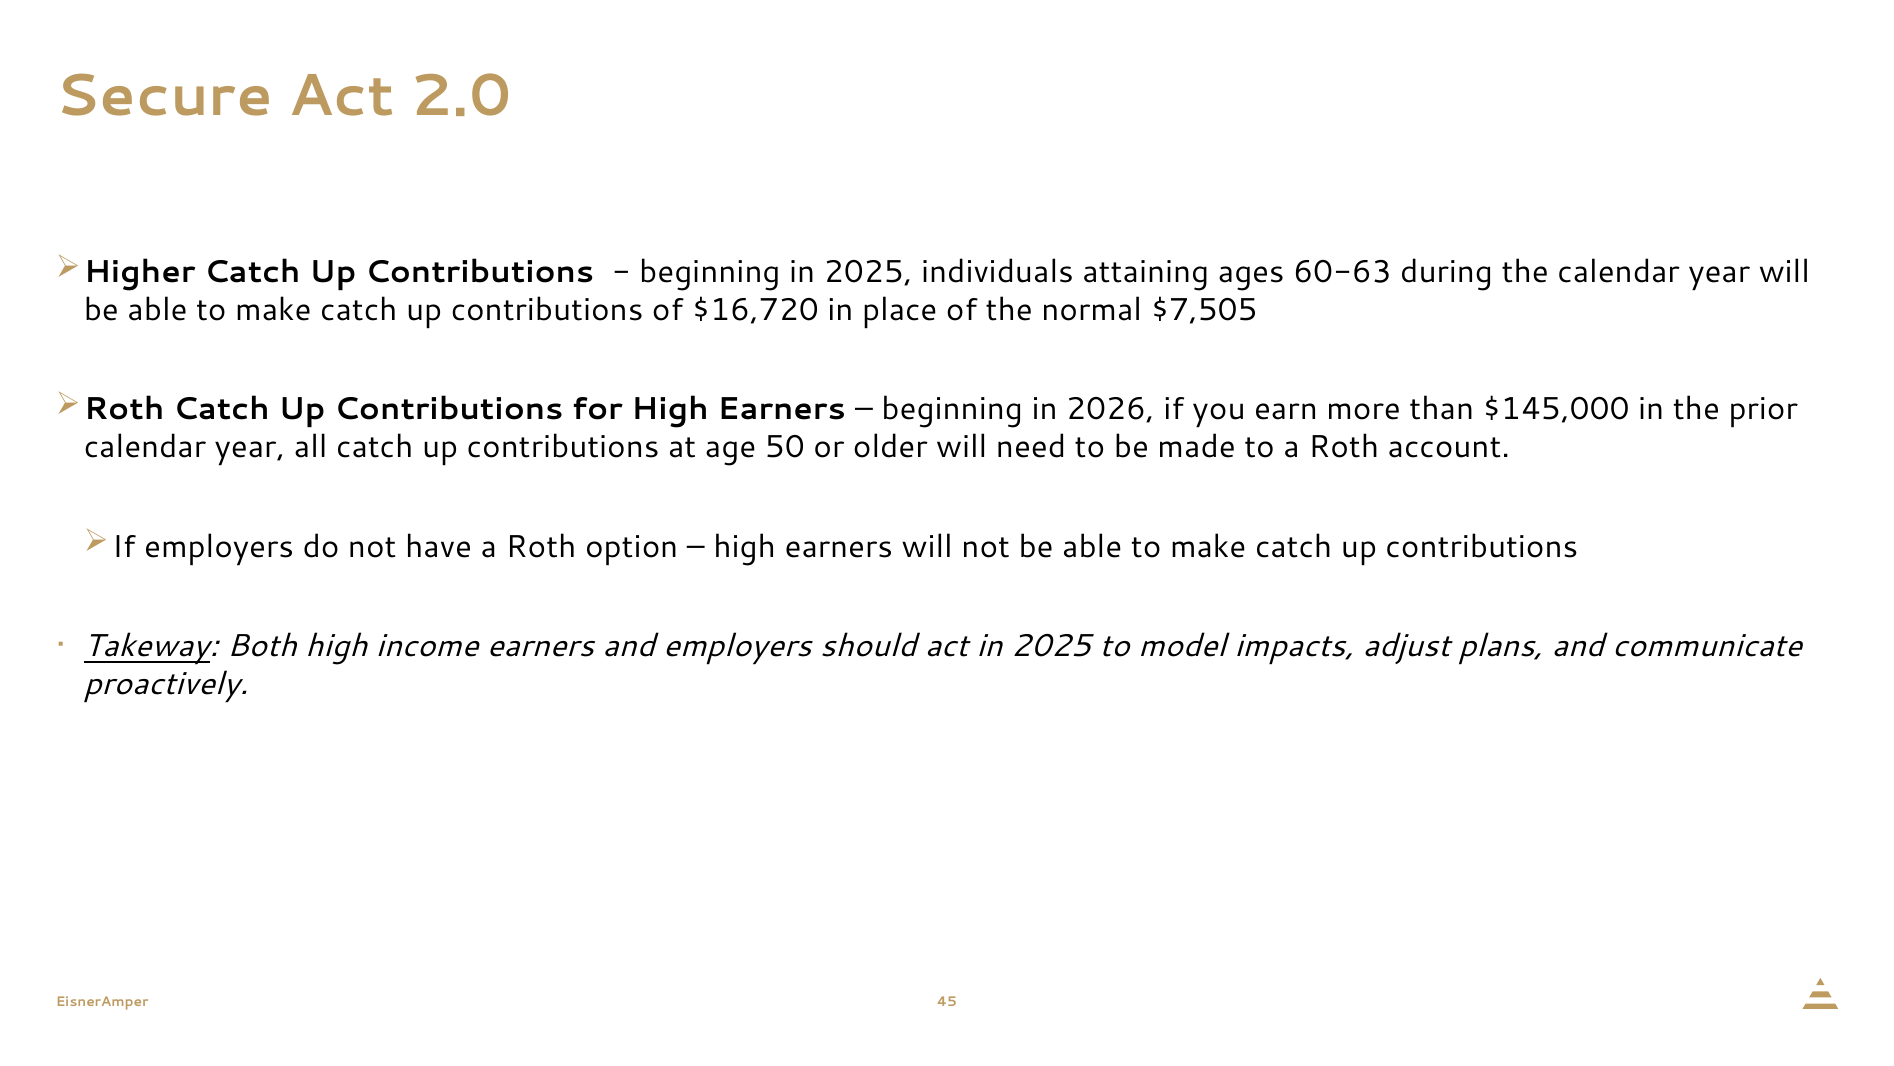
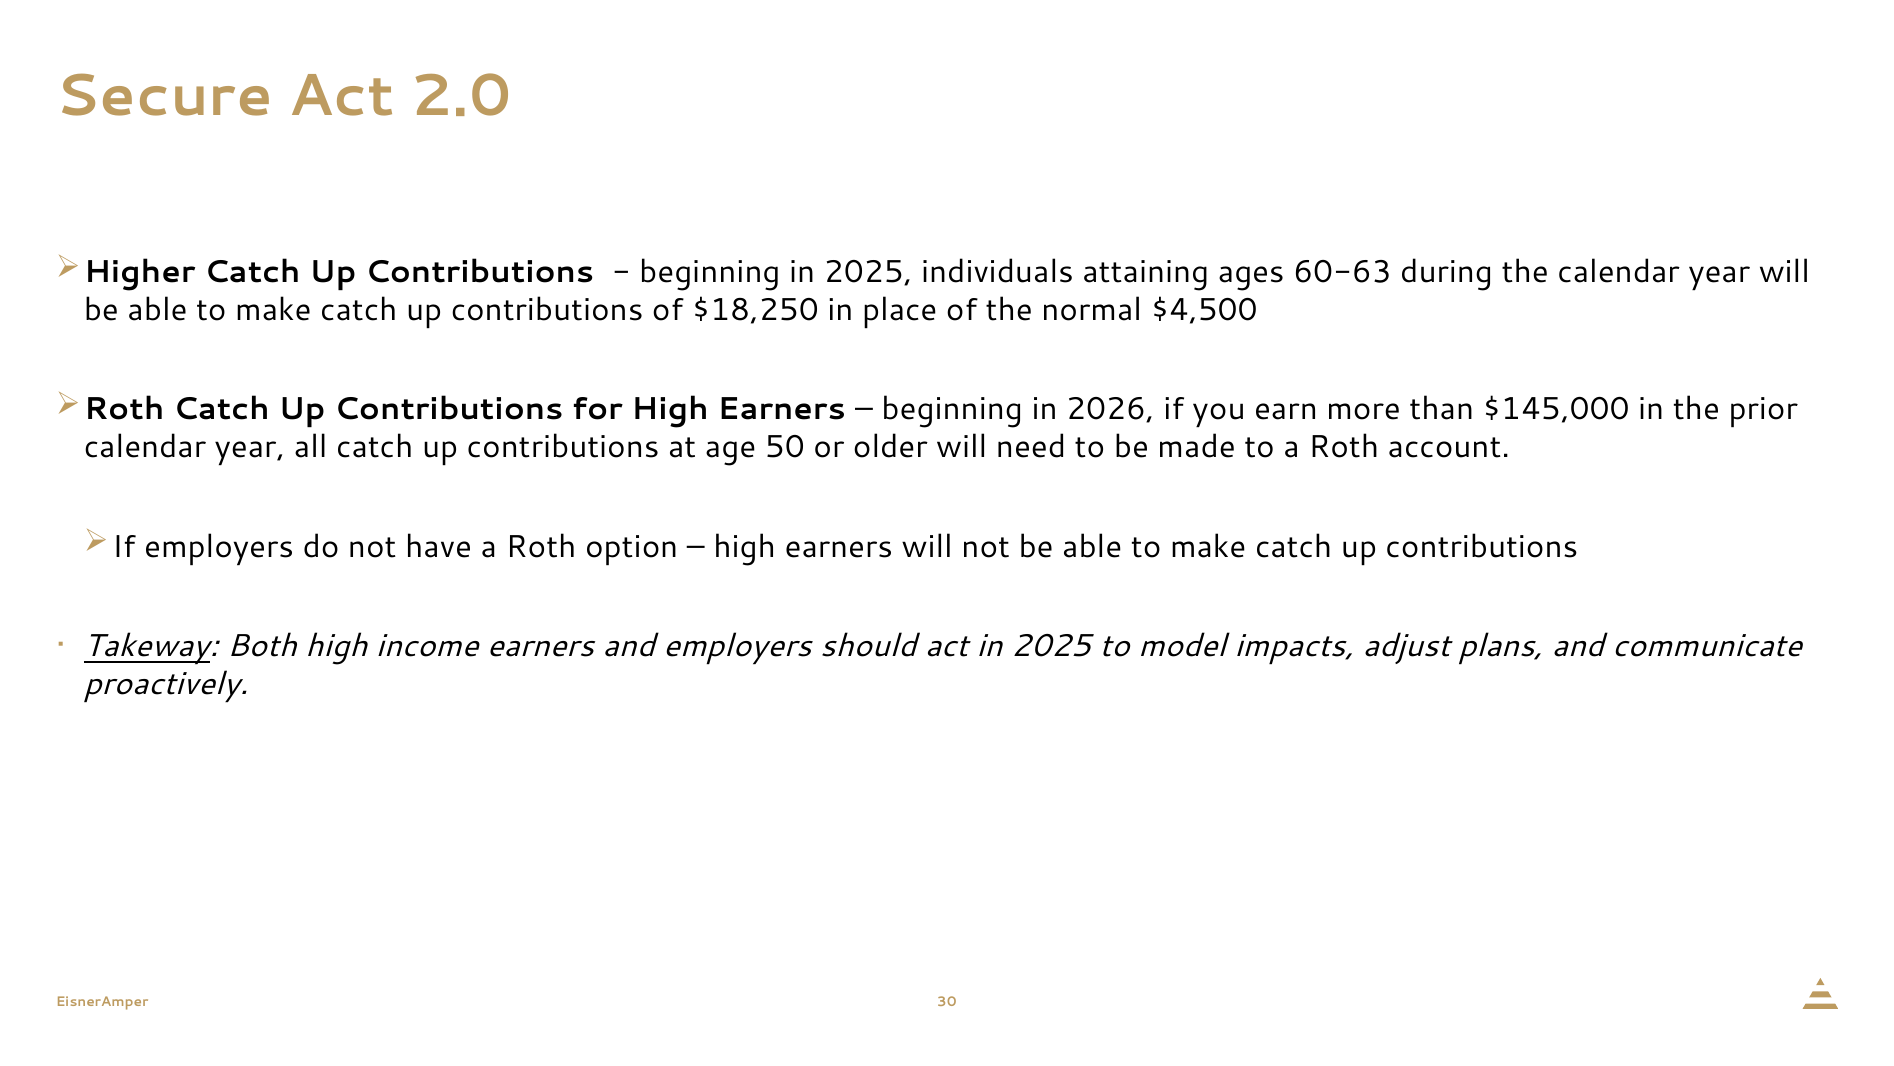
$16,720: $16,720 -> $18,250
$7,505: $7,505 -> $4,500
45: 45 -> 30
